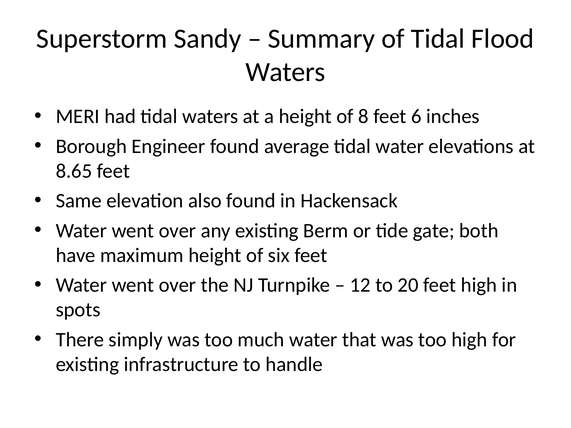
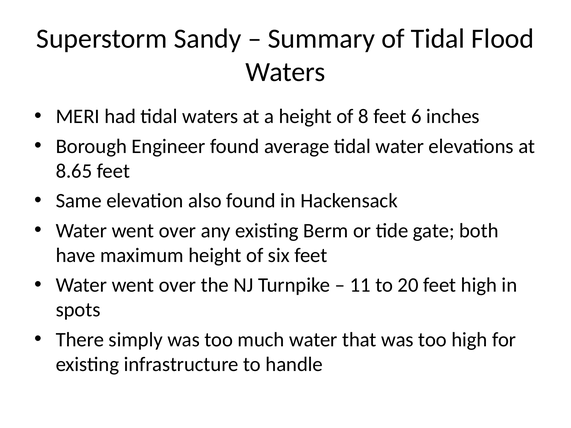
12: 12 -> 11
